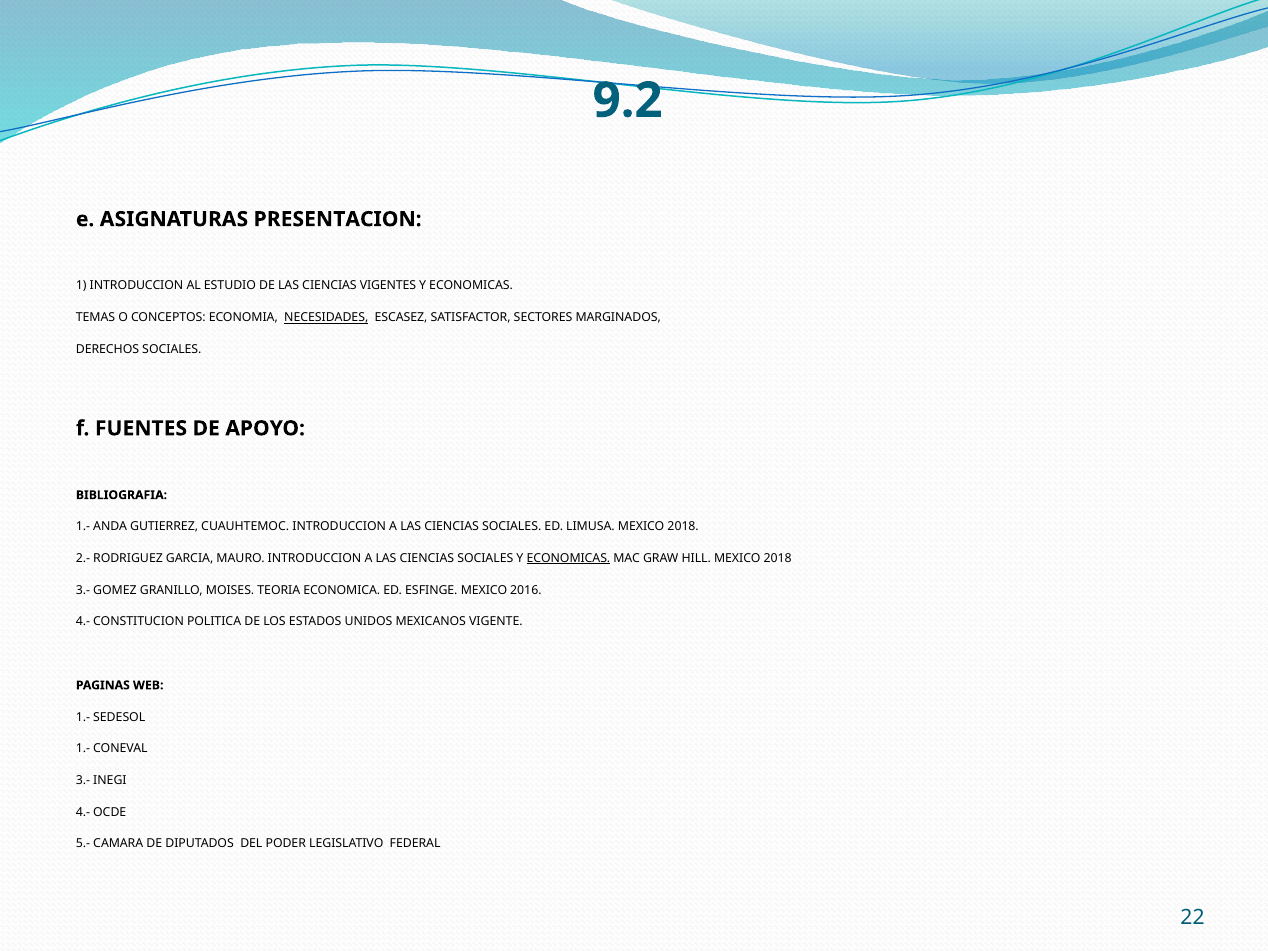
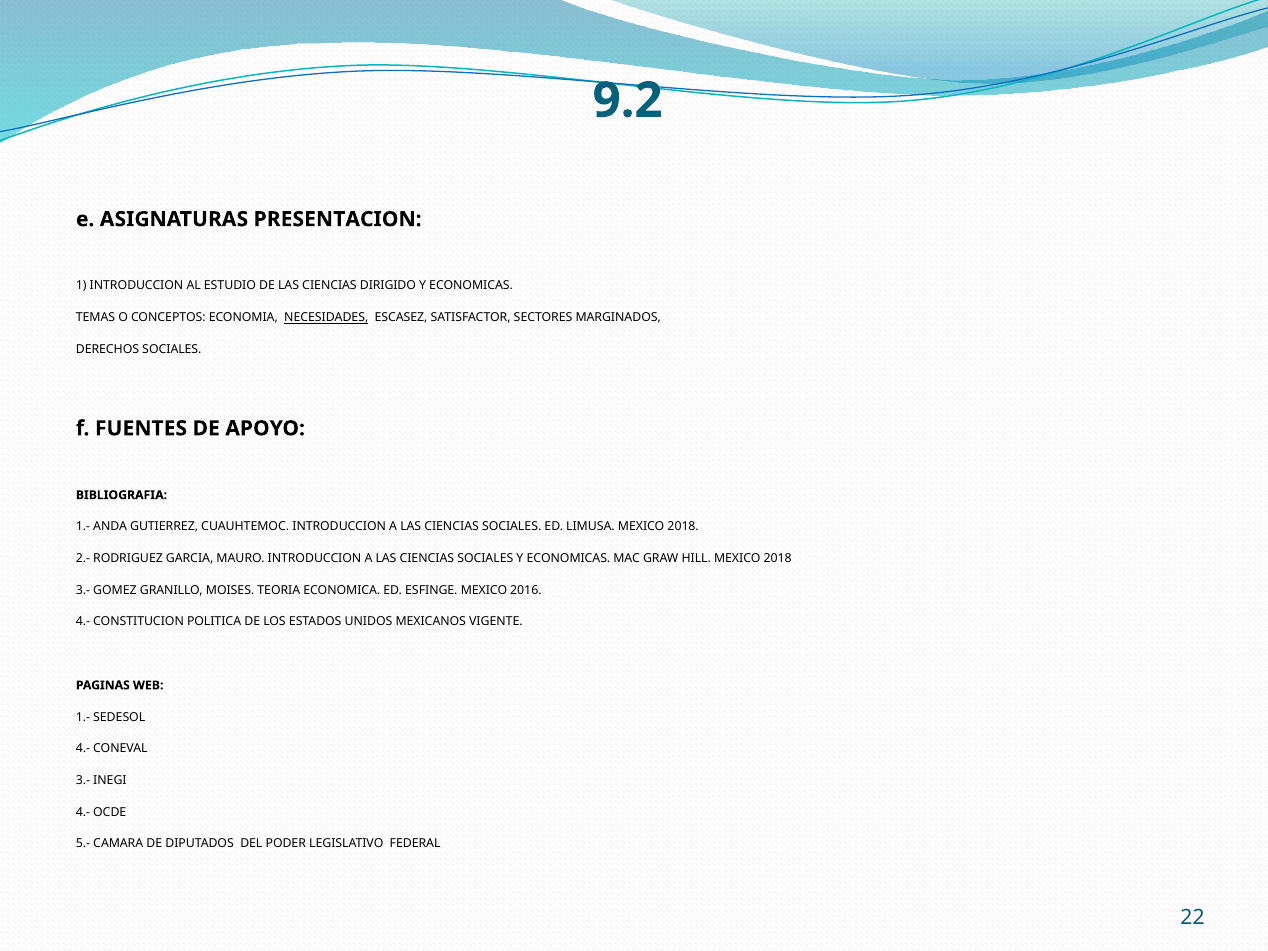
VIGENTES: VIGENTES -> DIRIGIDO
ECONOMICAS at (568, 558) underline: present -> none
1.- at (83, 749): 1.- -> 4.-
